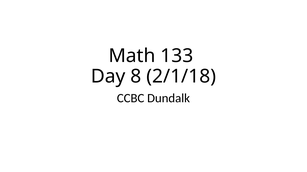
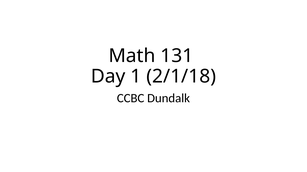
133: 133 -> 131
8: 8 -> 1
